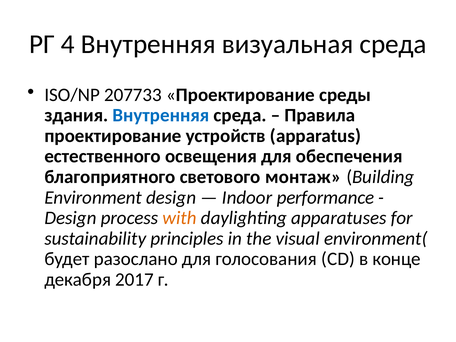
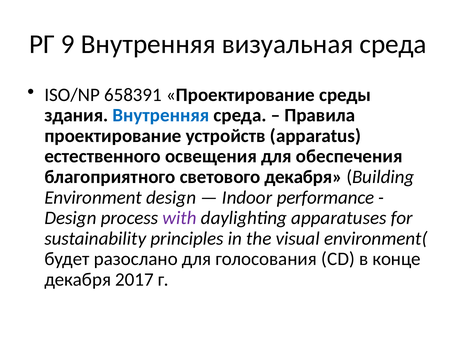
4: 4 -> 9
207733: 207733 -> 658391
светового монтаж: монтаж -> декабря
with colour: orange -> purple
